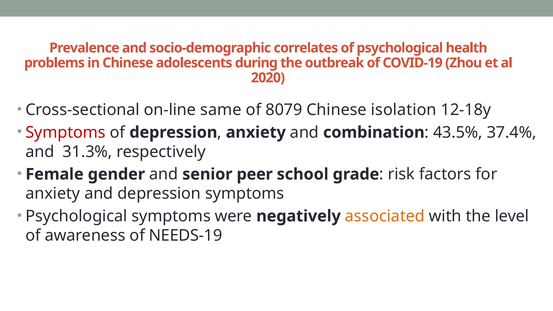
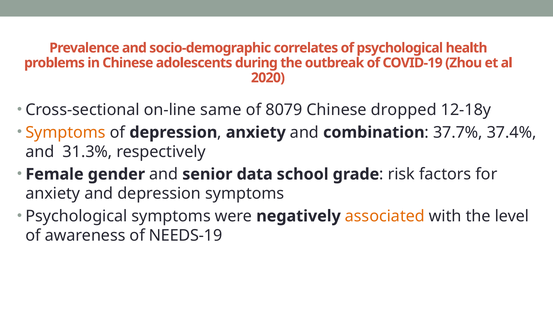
isolation: isolation -> dropped
Symptoms at (66, 132) colour: red -> orange
43.5%: 43.5% -> 37.7%
peer: peer -> data
